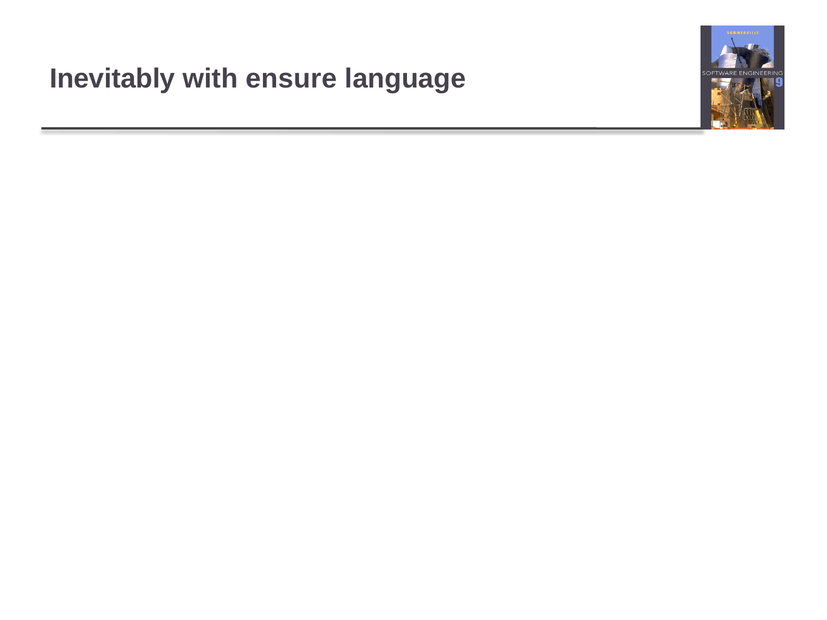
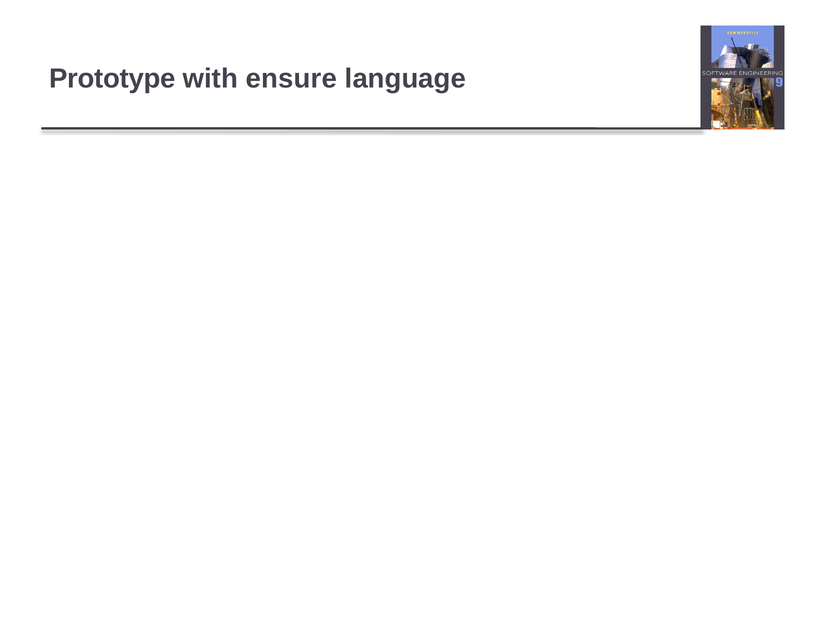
Inevitably: Inevitably -> Prototype
